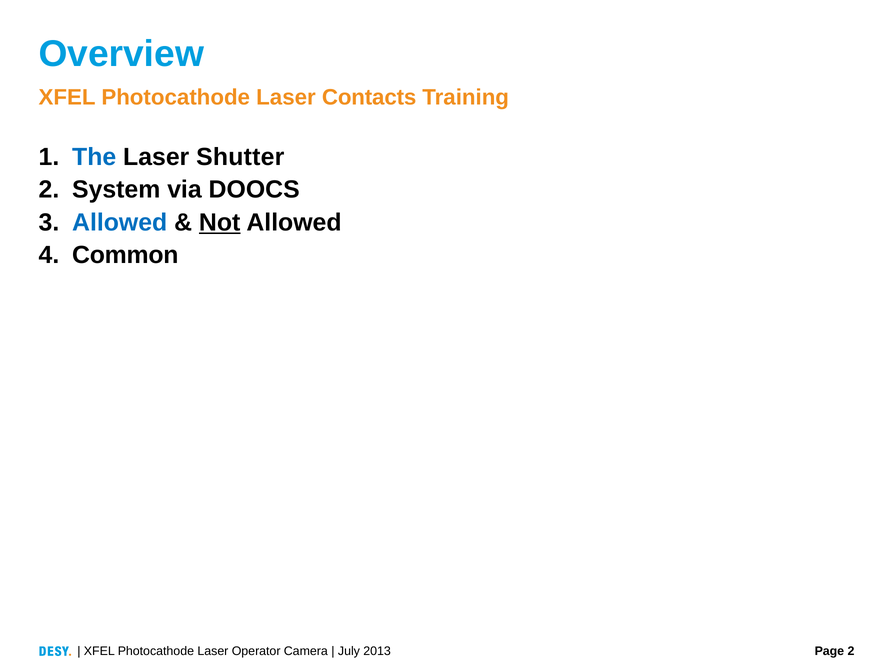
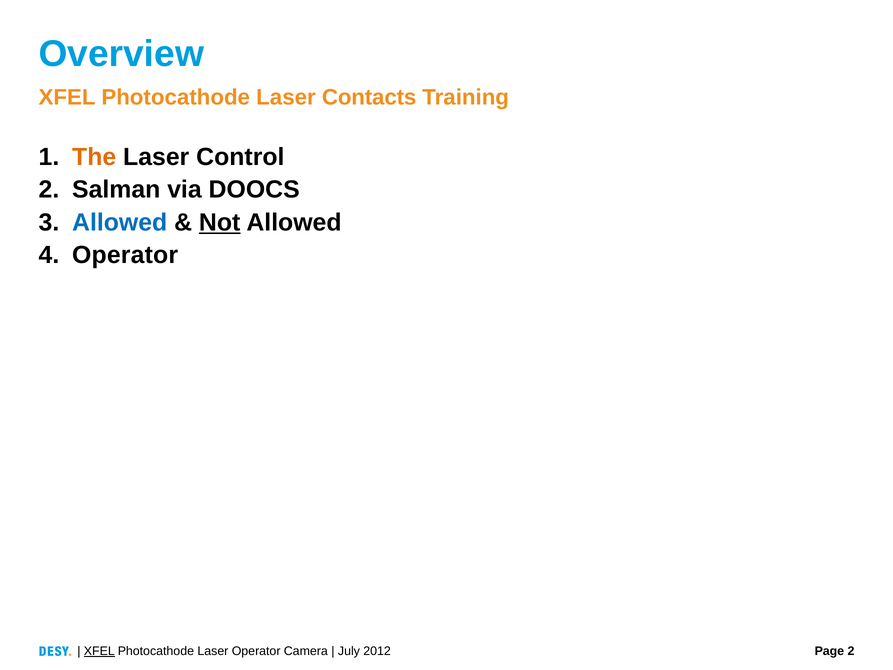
The colour: blue -> orange
Shutter: Shutter -> Control
System: System -> Salman
Common at (125, 255): Common -> Operator
XFEL at (99, 651) underline: none -> present
2013: 2013 -> 2012
